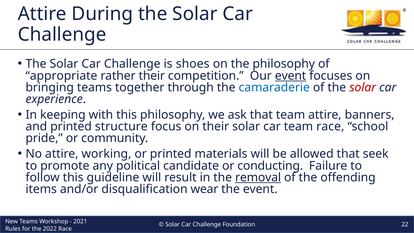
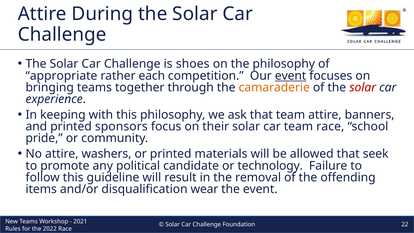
rather their: their -> each
camaraderie colour: blue -> orange
structure: structure -> sponsors
working: working -> washers
conducting: conducting -> technology
removal underline: present -> none
